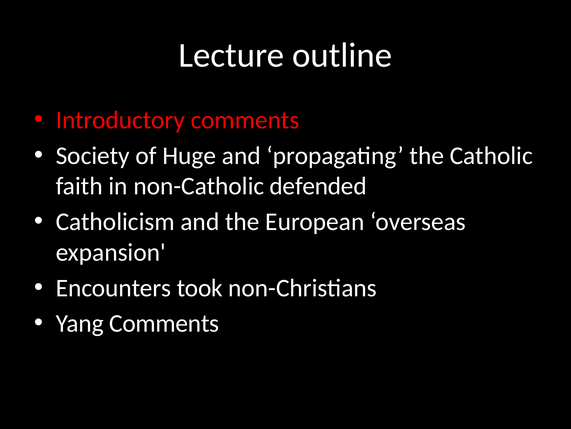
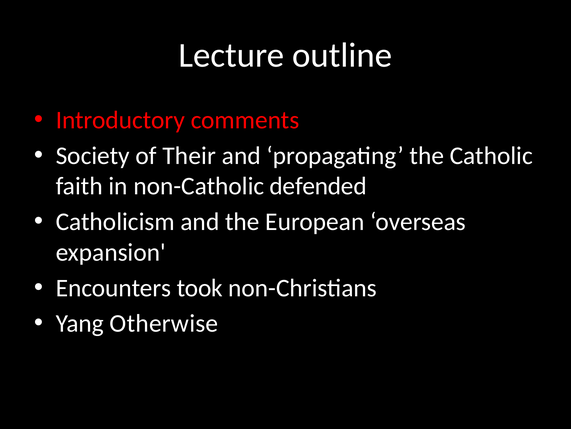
Huge: Huge -> Their
Yang Comments: Comments -> Otherwise
